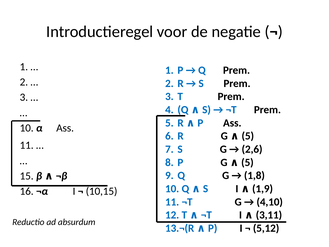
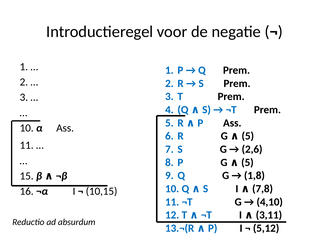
1,9: 1,9 -> 7,8
